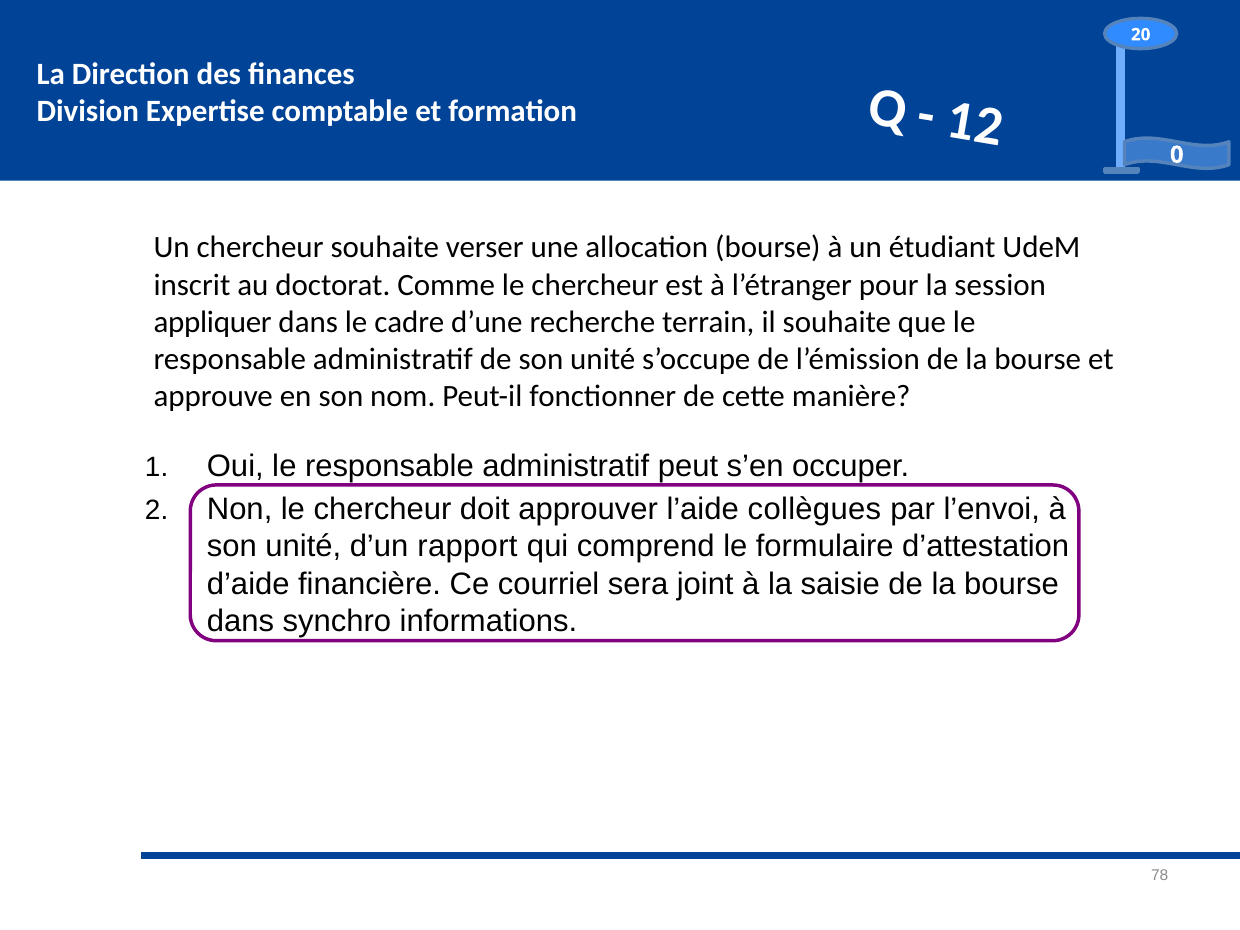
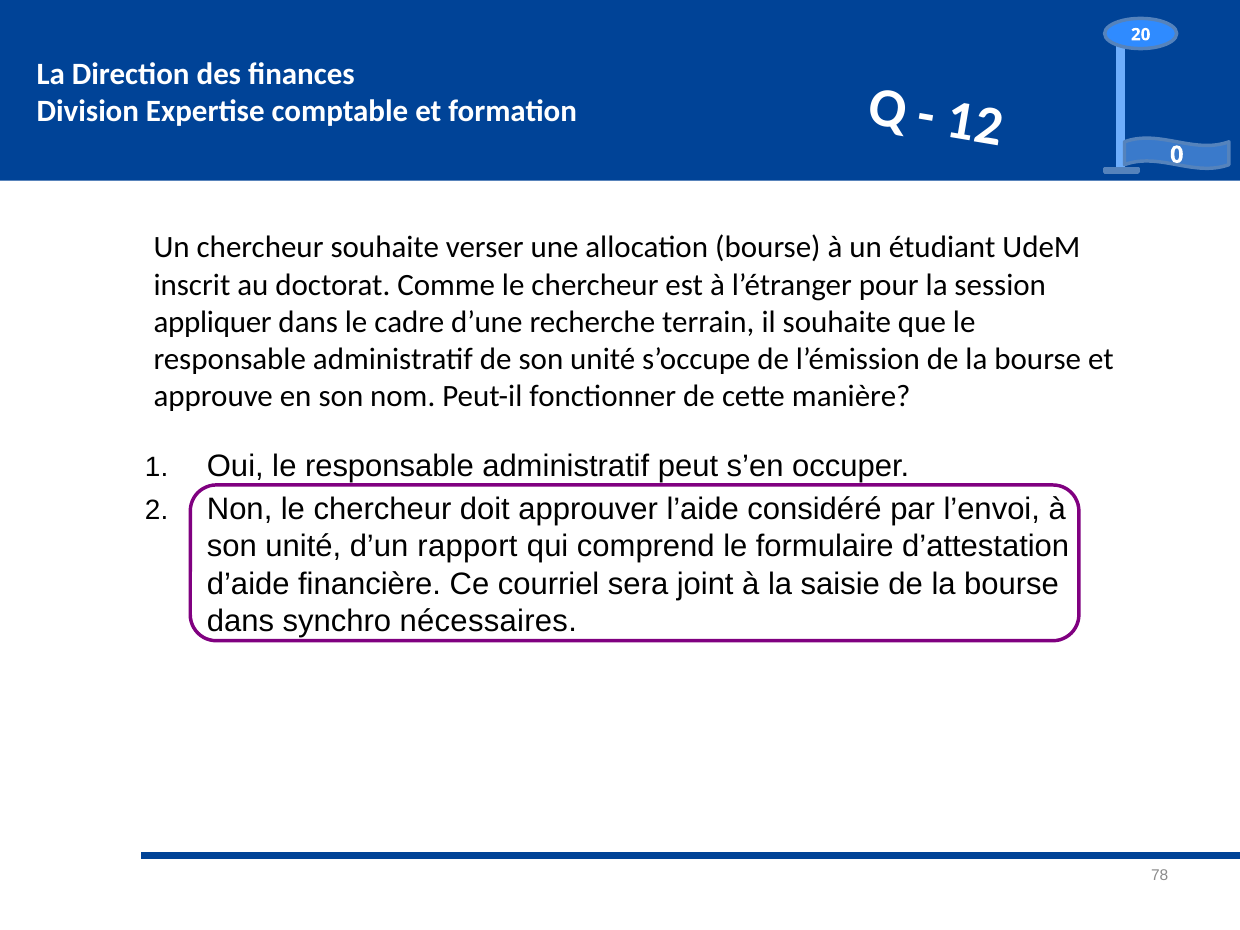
collègues: collègues -> considéré
informations: informations -> nécessaires
